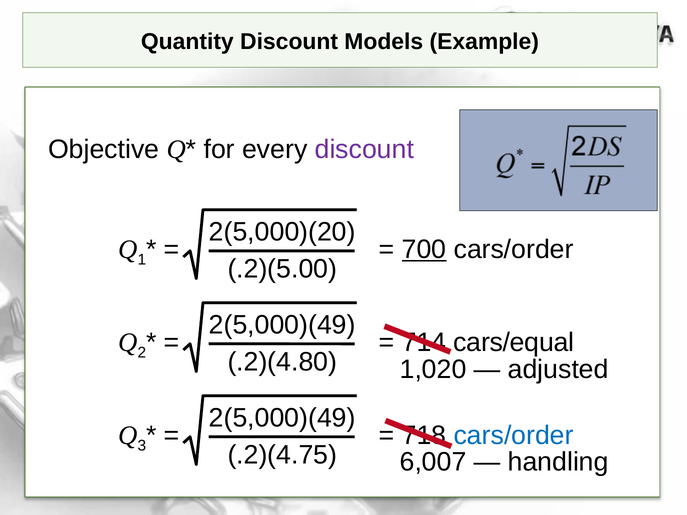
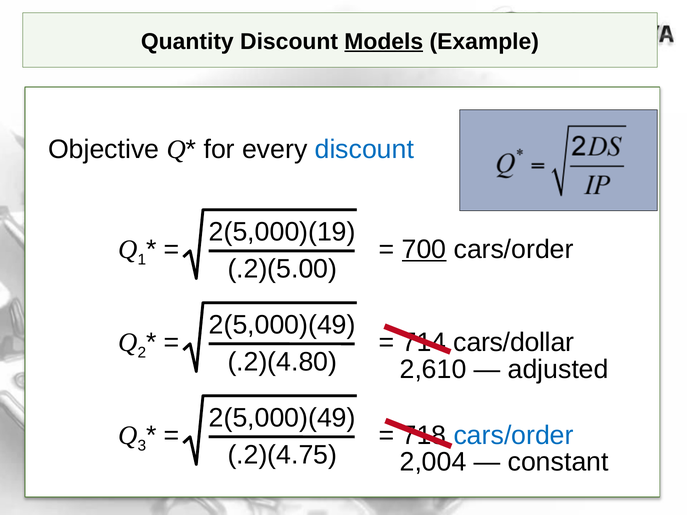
Models underline: none -> present
discount at (364, 149) colour: purple -> blue
2(5,000)(20: 2(5,000)(20 -> 2(5,000)(19
cars/equal: cars/equal -> cars/dollar
1,020: 1,020 -> 2,610
6,007: 6,007 -> 2,004
handling: handling -> constant
